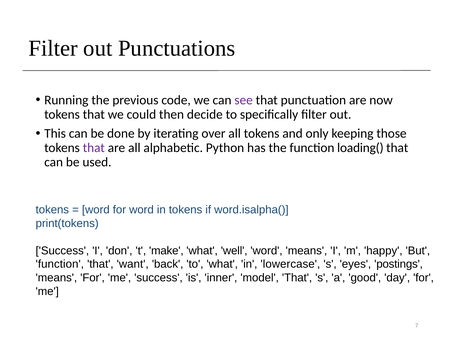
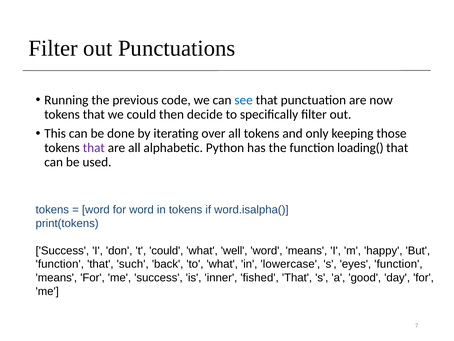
see colour: purple -> blue
t make: make -> could
want: want -> such
eyes postings: postings -> function
model: model -> fished
